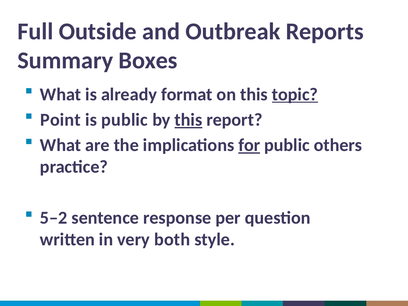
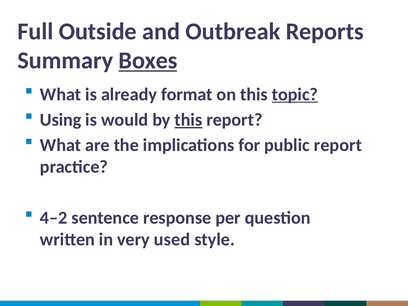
Boxes underline: none -> present
Point: Point -> Using
is public: public -> would
for underline: present -> none
public others: others -> report
5‒2: 5‒2 -> 4‒2
both: both -> used
